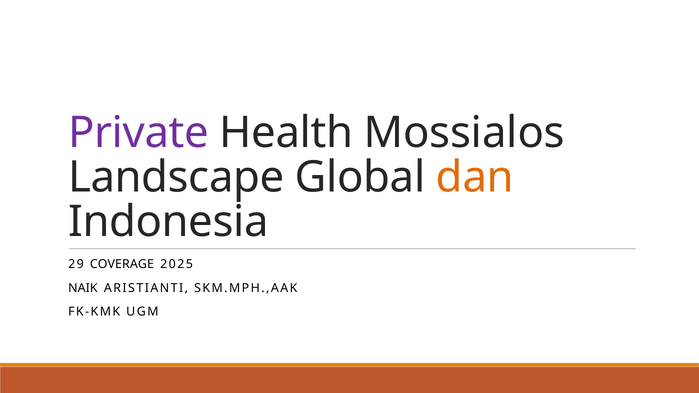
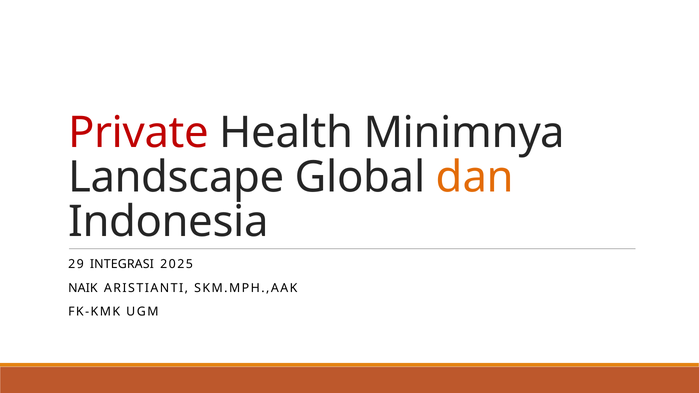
Private colour: purple -> red
Mossialos: Mossialos -> Minimnya
COVERAGE: COVERAGE -> INTEGRASI
